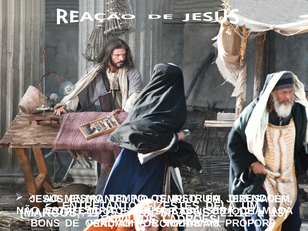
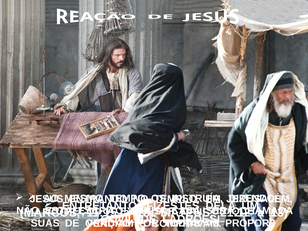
BONS: BONS -> SUAS
